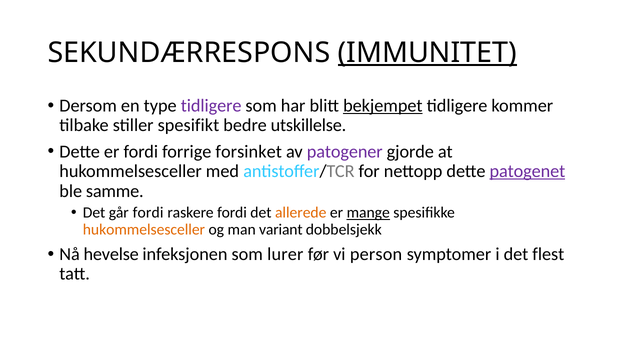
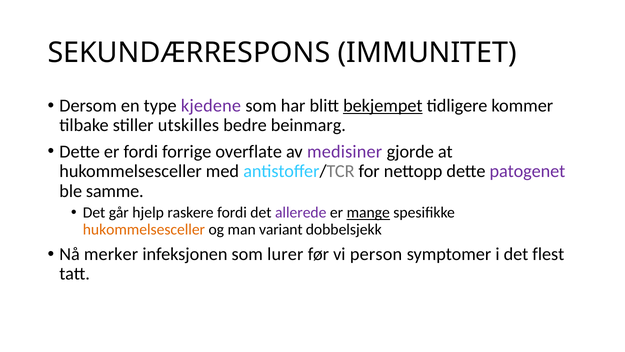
IMMUNITET underline: present -> none
type tidligere: tidligere -> kjedene
spesifikt: spesifikt -> utskilles
utskillelse: utskillelse -> beinmarg
forsinket: forsinket -> overflate
patogener: patogener -> medisiner
patogenet underline: present -> none
går fordi: fordi -> hjelp
allerede colour: orange -> purple
hevelse: hevelse -> merker
